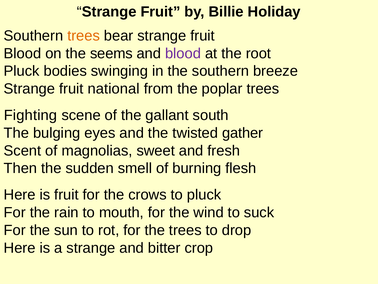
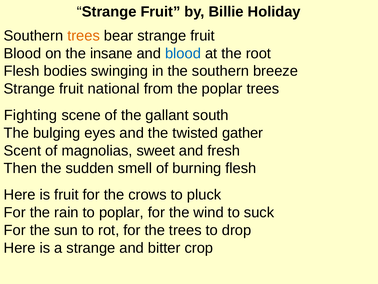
seems: seems -> insane
blood at (183, 53) colour: purple -> blue
Pluck at (22, 71): Pluck -> Flesh
to mouth: mouth -> poplar
